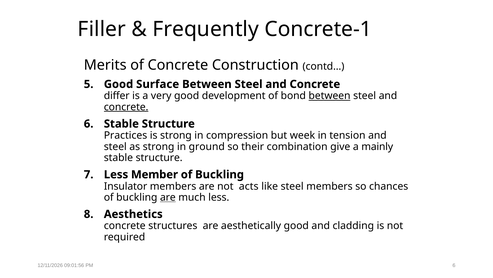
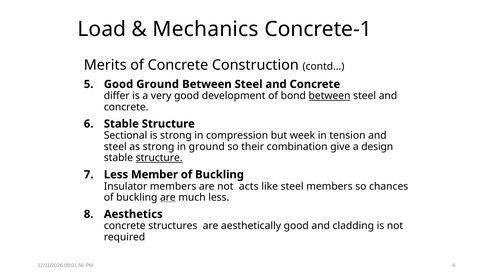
Filler: Filler -> Load
Frequently: Frequently -> Mechanics
Good Surface: Surface -> Ground
concrete at (126, 107) underline: present -> none
Practices: Practices -> Sectional
mainly: mainly -> design
structure at (159, 157) underline: none -> present
